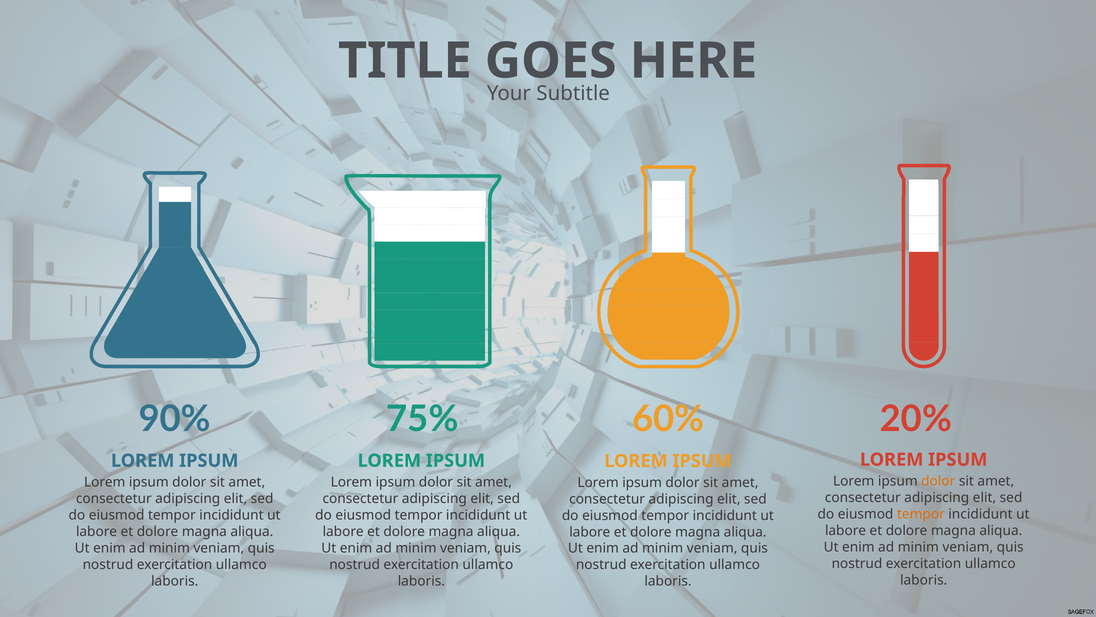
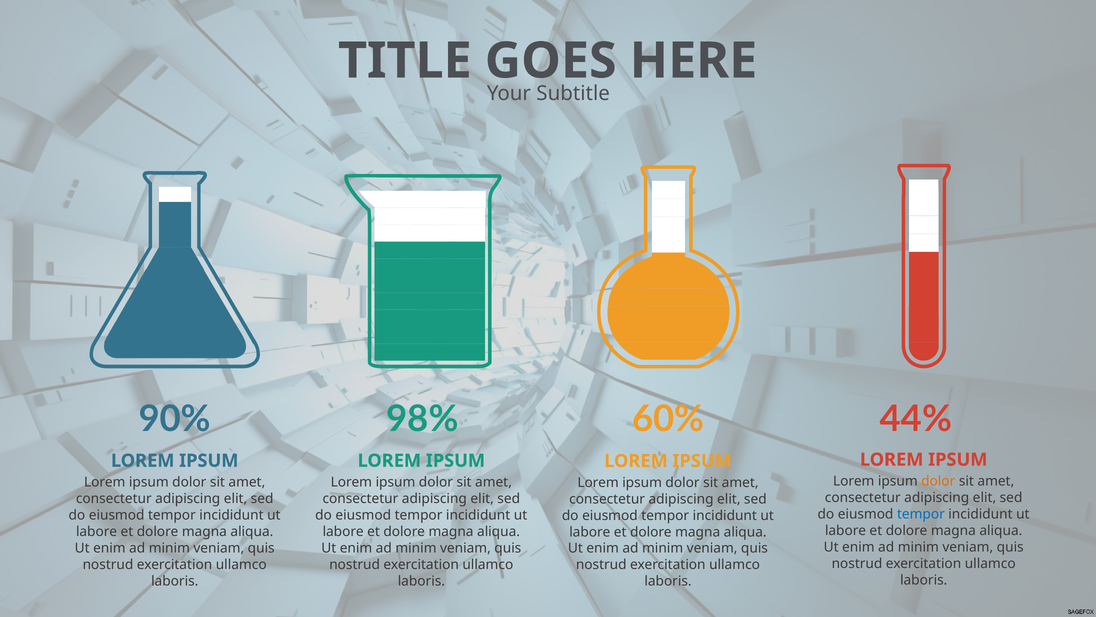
75%: 75% -> 98%
20%: 20% -> 44%
tempor at (921, 514) colour: orange -> blue
